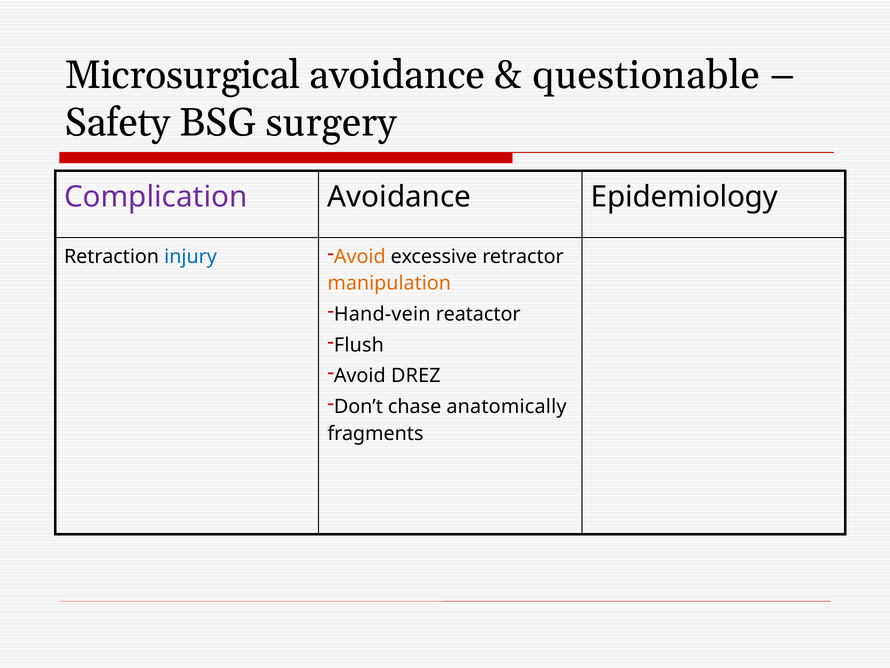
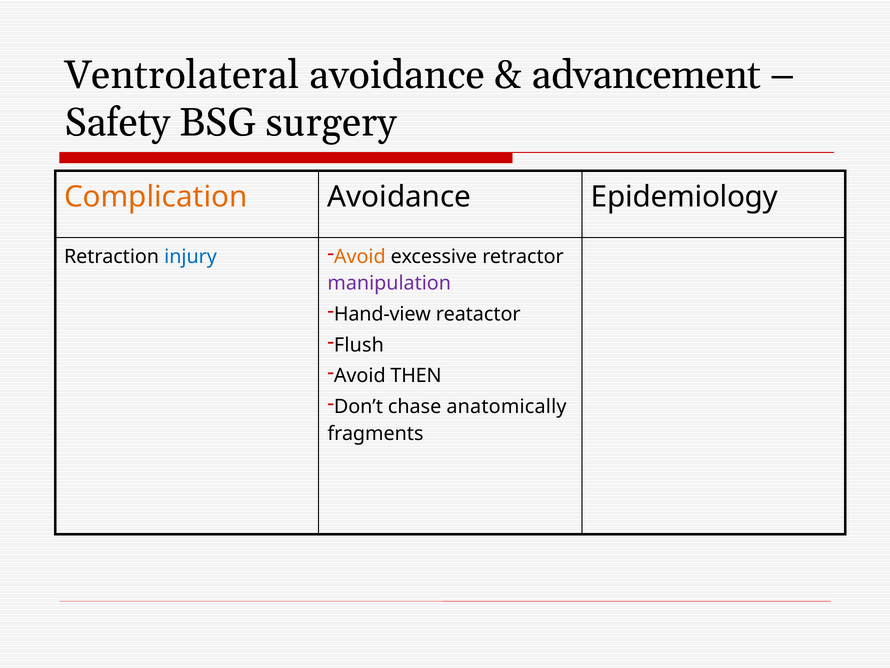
Microsurgical: Microsurgical -> Ventrolateral
questionable: questionable -> advancement
Complication colour: purple -> orange
manipulation colour: orange -> purple
Hand-vein: Hand-vein -> Hand-view
DREZ: DREZ -> THEN
